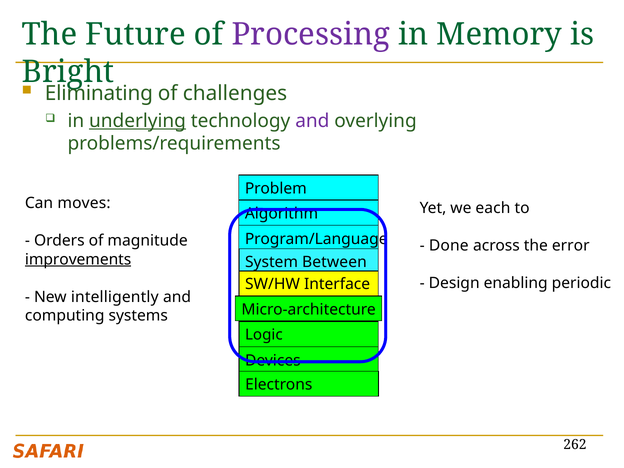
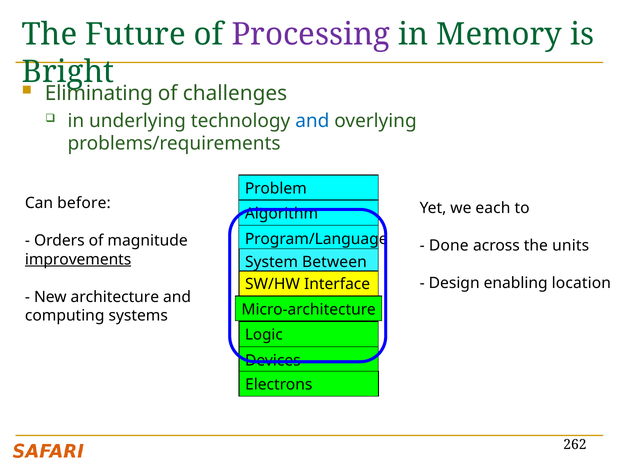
underlying underline: present -> none
and at (312, 121) colour: purple -> blue
moves: moves -> before
error: error -> units
periodic: periodic -> location
intelligently: intelligently -> architecture
